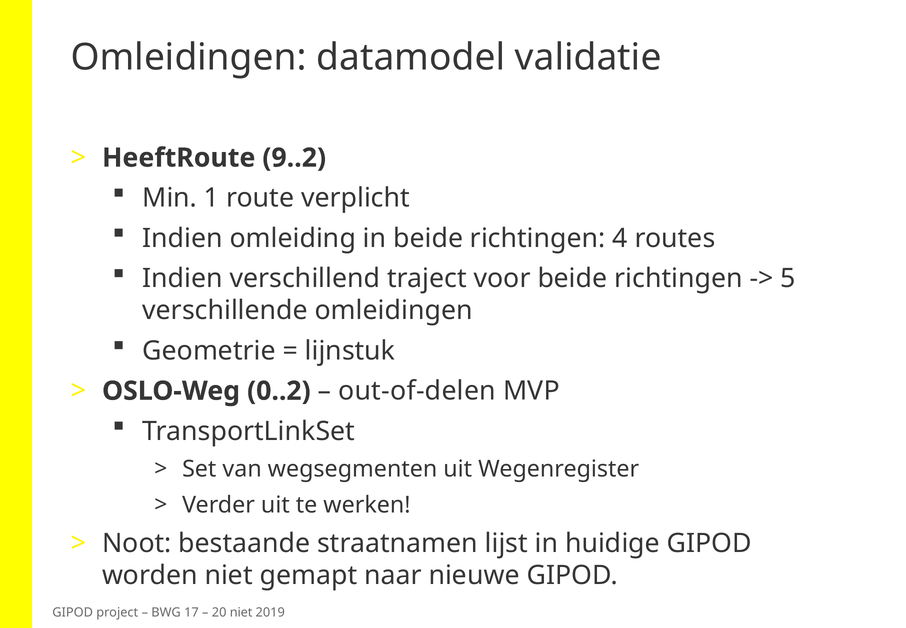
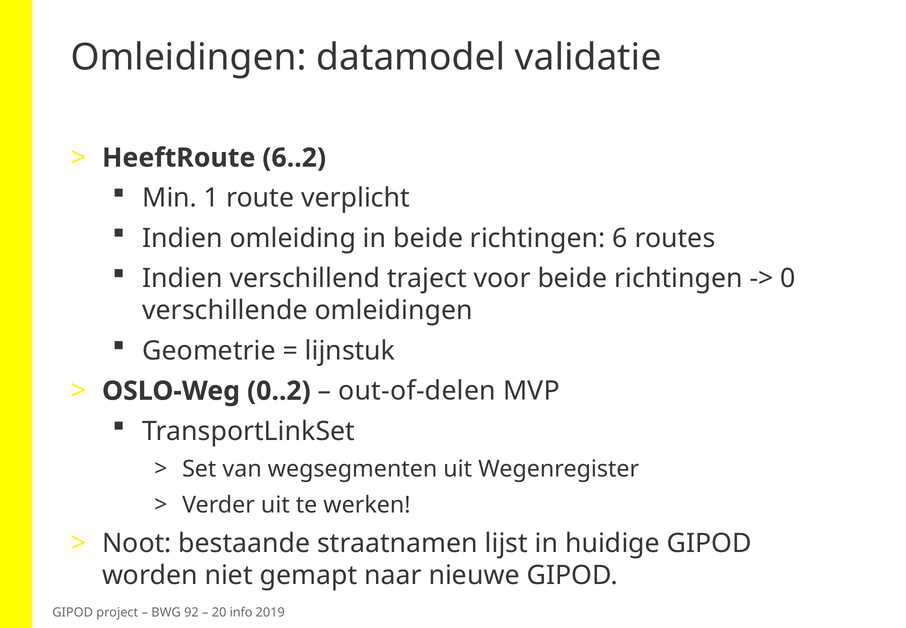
9..2: 9..2 -> 6..2
4: 4 -> 6
5: 5 -> 0
17: 17 -> 92
20 niet: niet -> info
